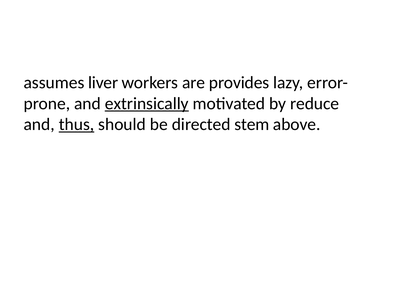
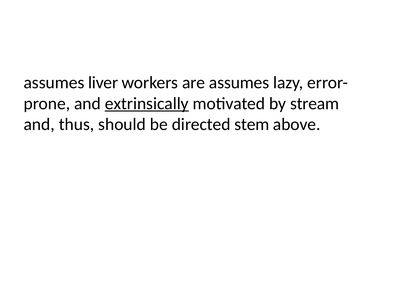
are provides: provides -> assumes
reduce: reduce -> stream
thus underline: present -> none
